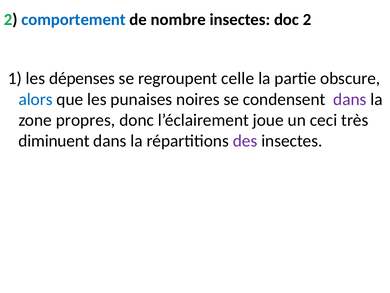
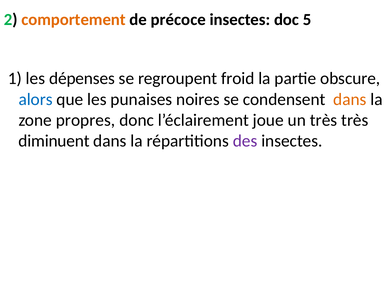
comportement colour: blue -> orange
nombre: nombre -> précoce
doc 2: 2 -> 5
celle: celle -> froid
dans at (350, 99) colour: purple -> orange
un ceci: ceci -> très
